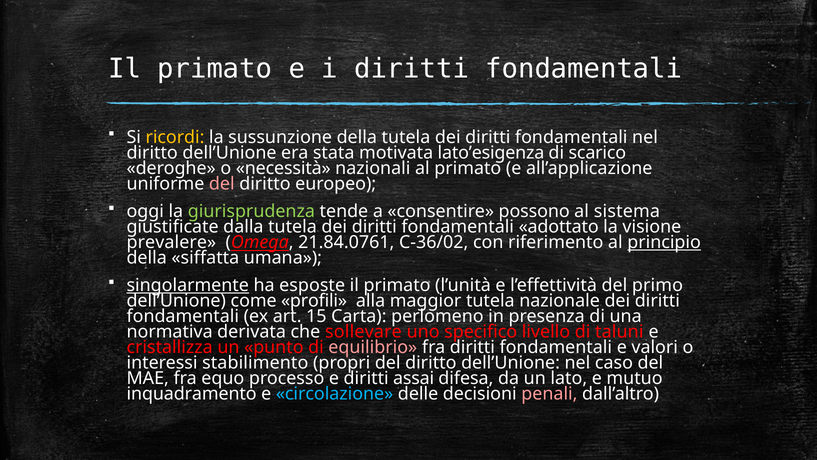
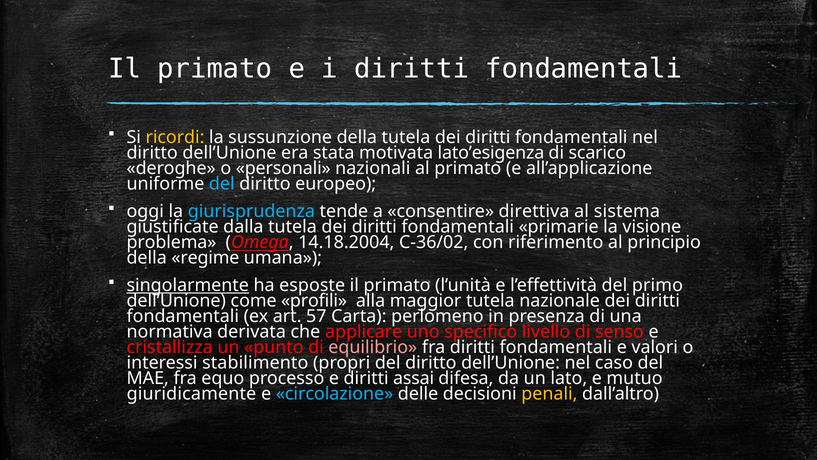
necessità: necessità -> personali
del at (222, 184) colour: pink -> light blue
giurisprudenza colour: light green -> light blue
possono: possono -> direttiva
adottato: adottato -> primarie
prevalere: prevalere -> problema
21.84.0761: 21.84.0761 -> 14.18.2004
principio underline: present -> none
siffatta: siffatta -> regime
15: 15 -> 57
sollevare: sollevare -> applicare
taluni: taluni -> senso
inquadramento: inquadramento -> giuridicamente
penali colour: pink -> yellow
